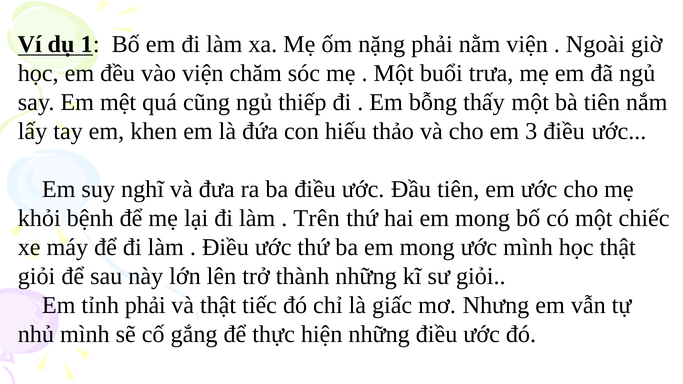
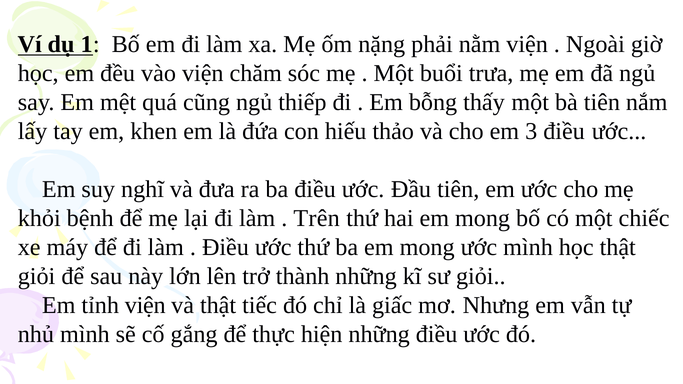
tỉnh phải: phải -> viện
